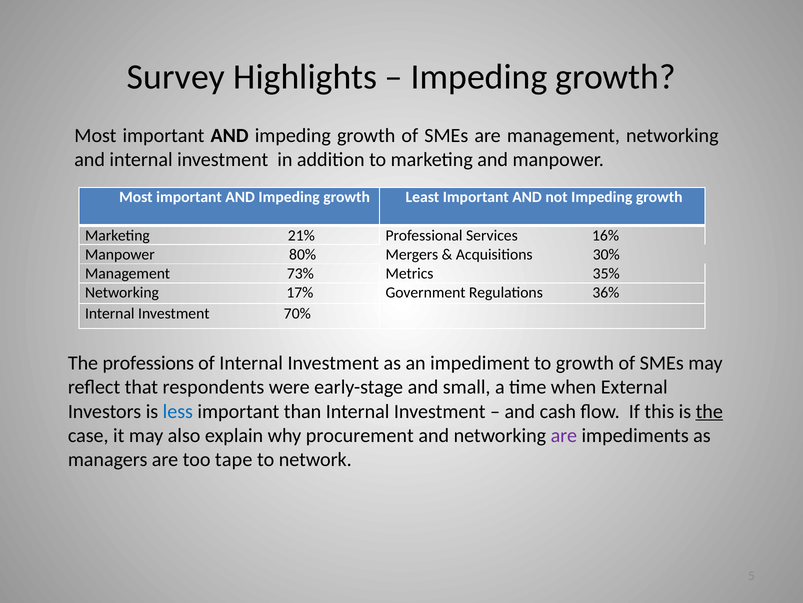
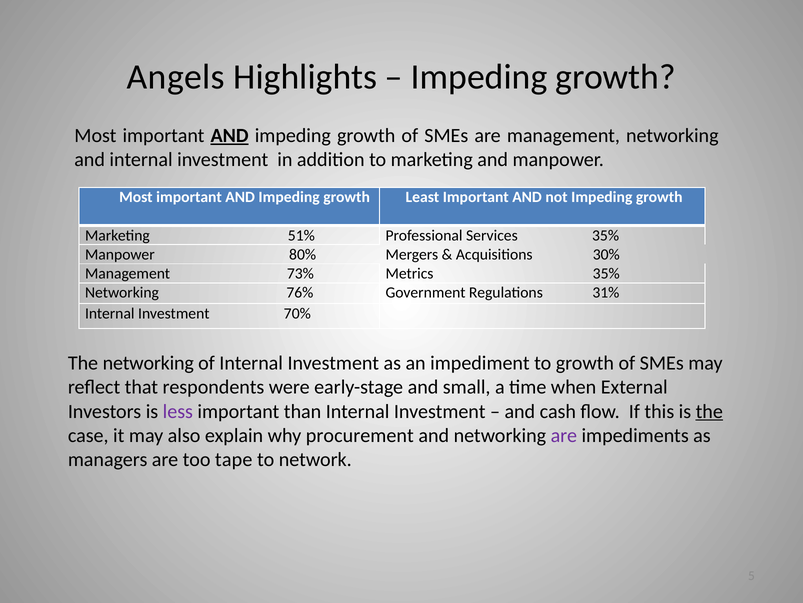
Survey: Survey -> Angels
AND at (230, 135) underline: none -> present
21%: 21% -> 51%
Services 16%: 16% -> 35%
17%: 17% -> 76%
36%: 36% -> 31%
The professions: professions -> networking
less colour: blue -> purple
